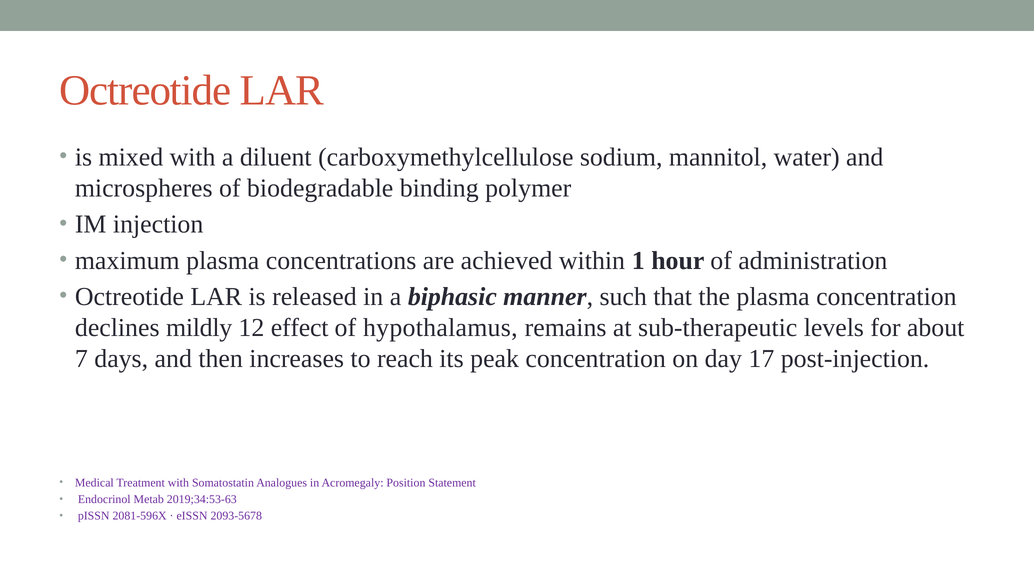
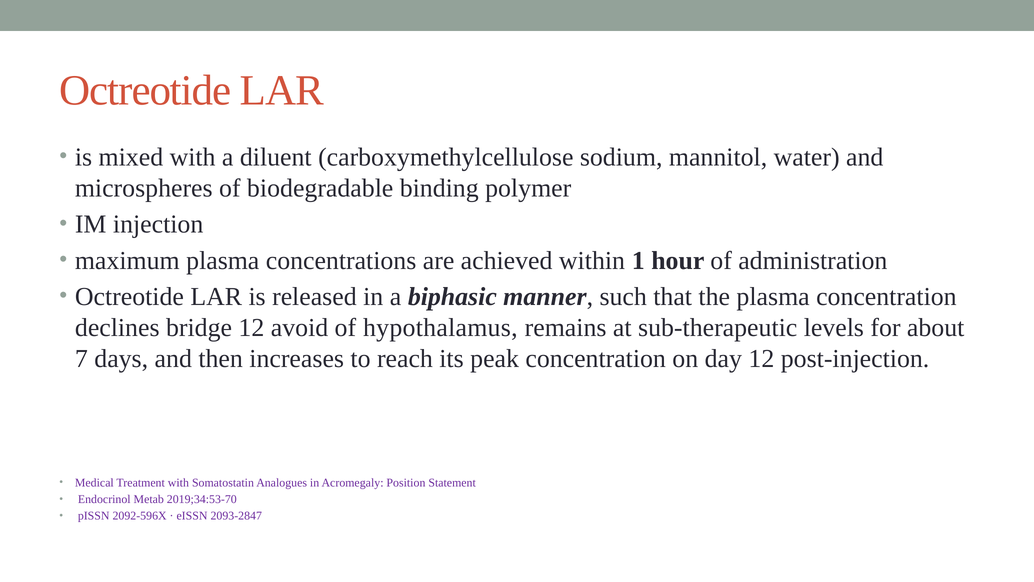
mildly: mildly -> bridge
effect: effect -> avoid
day 17: 17 -> 12
2019;34:53-63: 2019;34:53-63 -> 2019;34:53-70
2081-596X: 2081-596X -> 2092-596X
2093-5678: 2093-5678 -> 2093-2847
